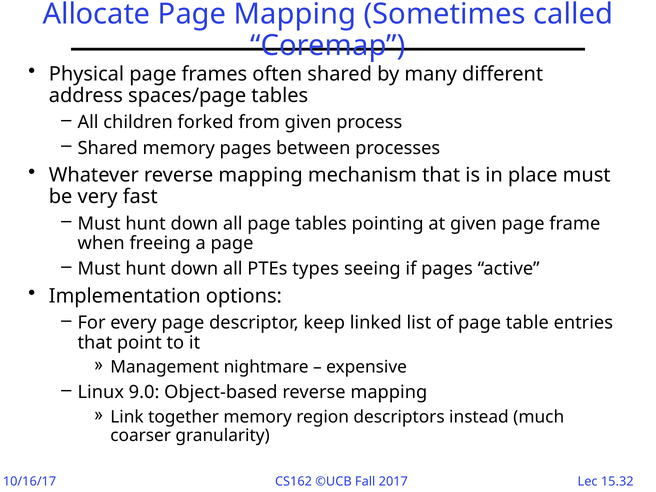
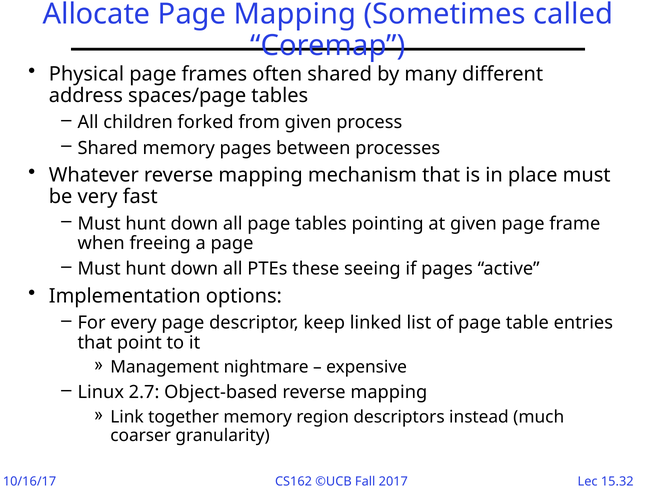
types: types -> these
9.0: 9.0 -> 2.7
